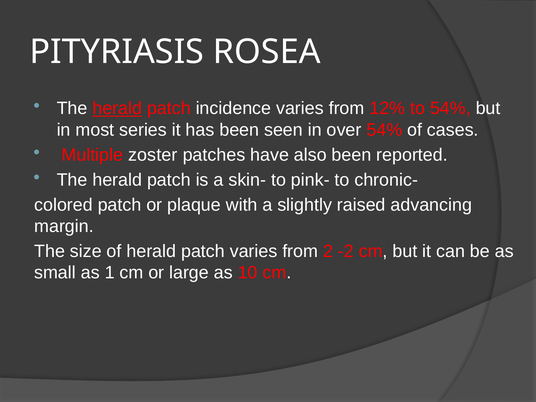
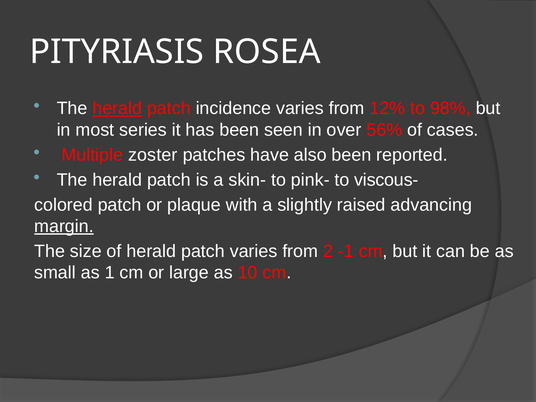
to 54%: 54% -> 98%
over 54%: 54% -> 56%
chronic-: chronic- -> viscous-
margin underline: none -> present
-2: -2 -> -1
